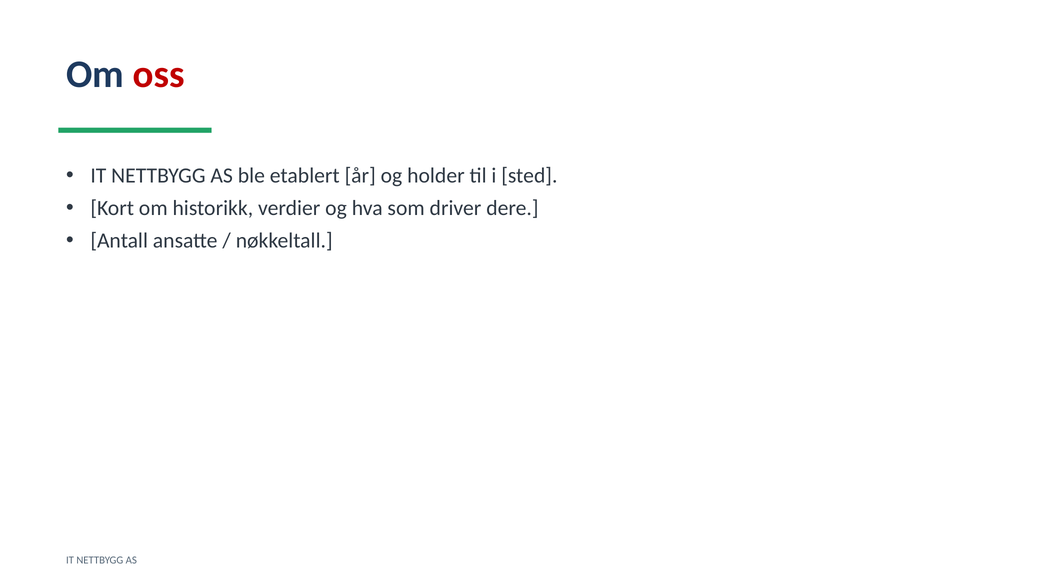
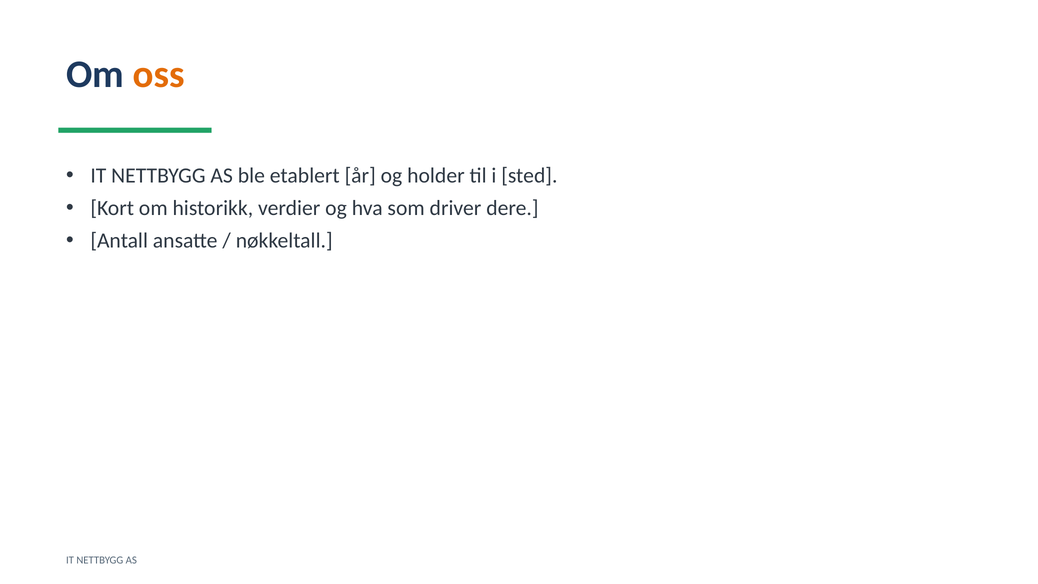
oss colour: red -> orange
